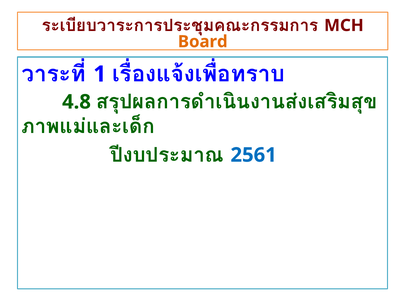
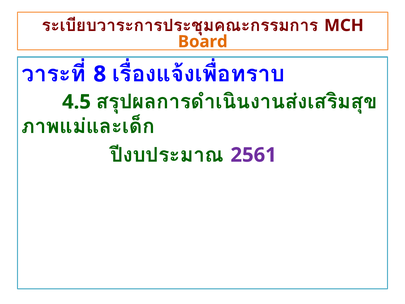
1: 1 -> 8
4.8: 4.8 -> 4.5
2561 colour: blue -> purple
